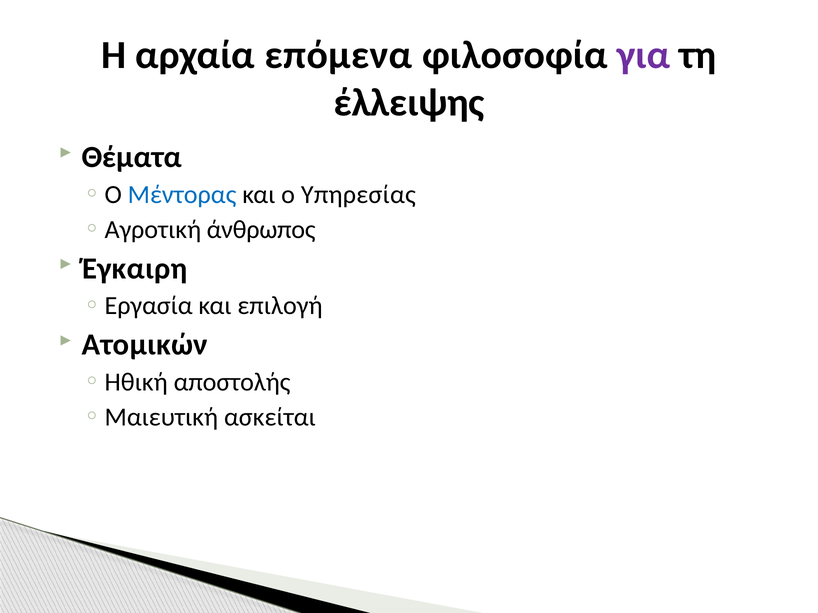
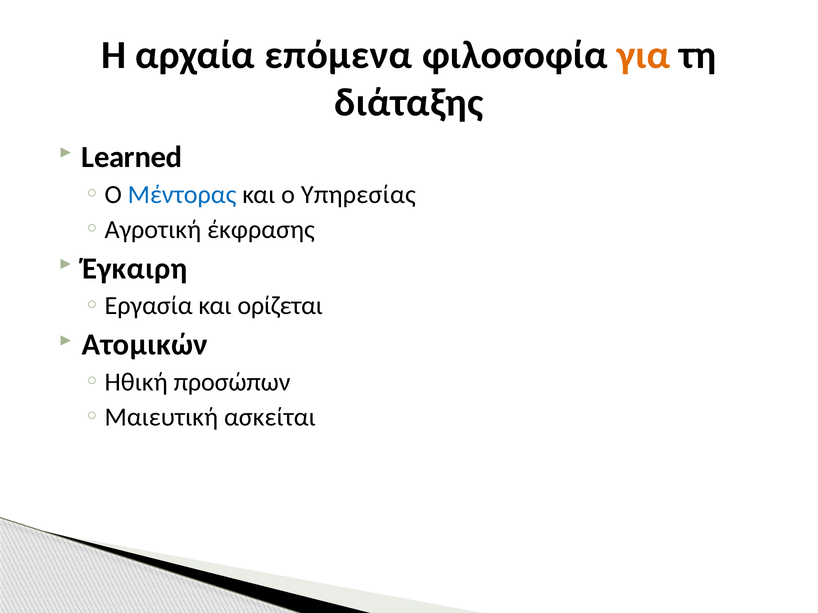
για colour: purple -> orange
έλλειψης: έλλειψης -> διάταξης
Θέματα: Θέματα -> Learned
άνθρωπος: άνθρωπος -> έκφρασης
επιλογή: επιλογή -> ορίζεται
αποστολής: αποστολής -> προσώπων
